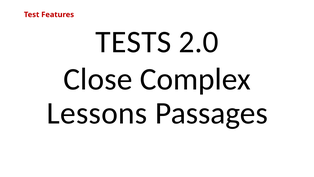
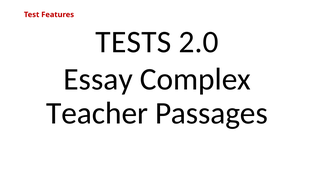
Close: Close -> Essay
Lessons: Lessons -> Teacher
